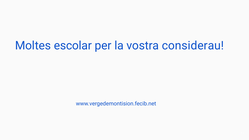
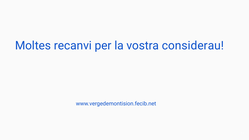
escolar: escolar -> recanvi
